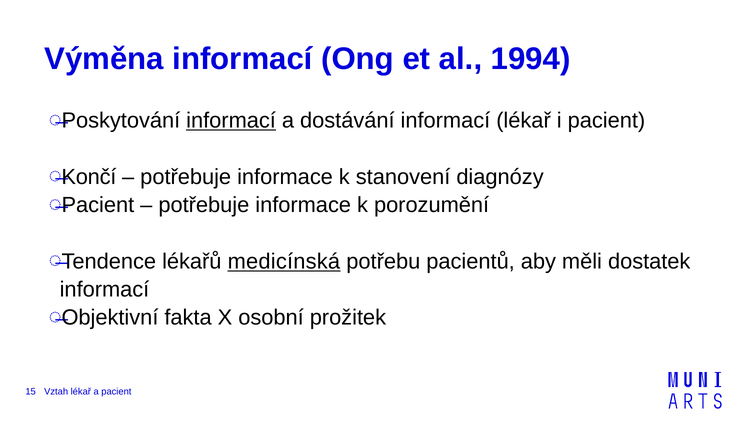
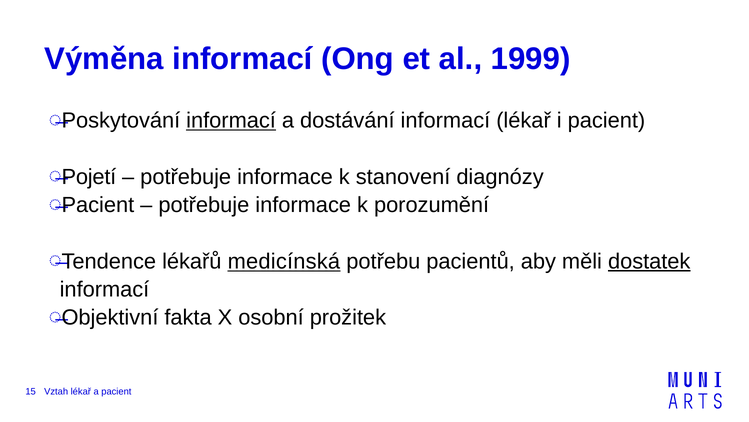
1994: 1994 -> 1999
Končí: Končí -> Pojetí
dostatek underline: none -> present
